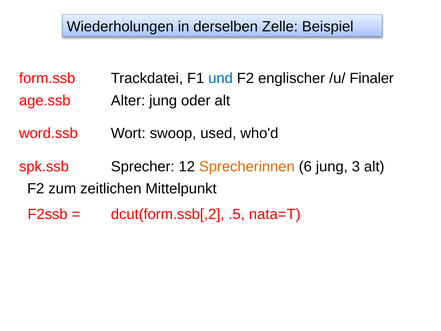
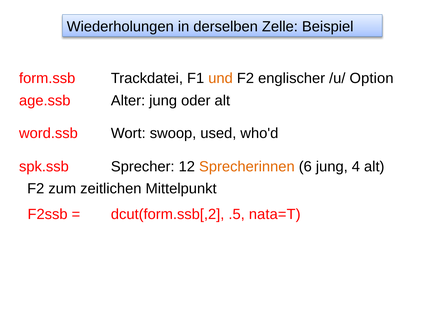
und colour: blue -> orange
Finaler: Finaler -> Option
3: 3 -> 4
